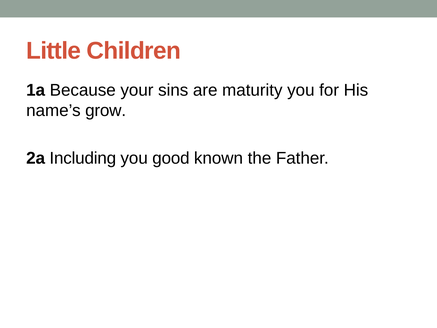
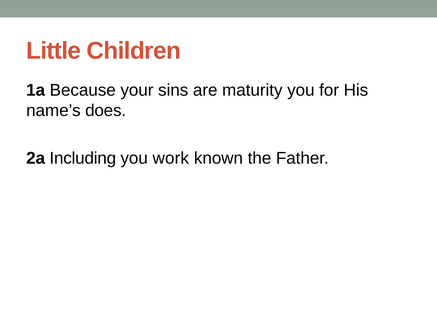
grow: grow -> does
good: good -> work
